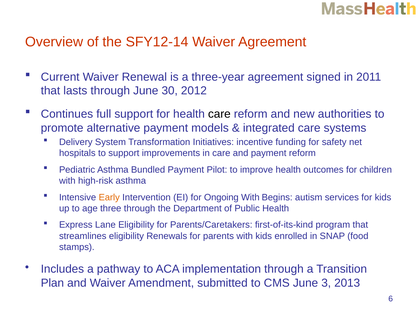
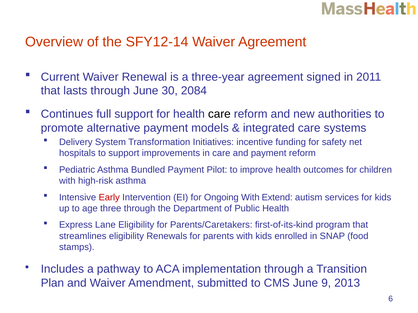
2012: 2012 -> 2084
Early colour: orange -> red
Begins: Begins -> Extend
3: 3 -> 9
